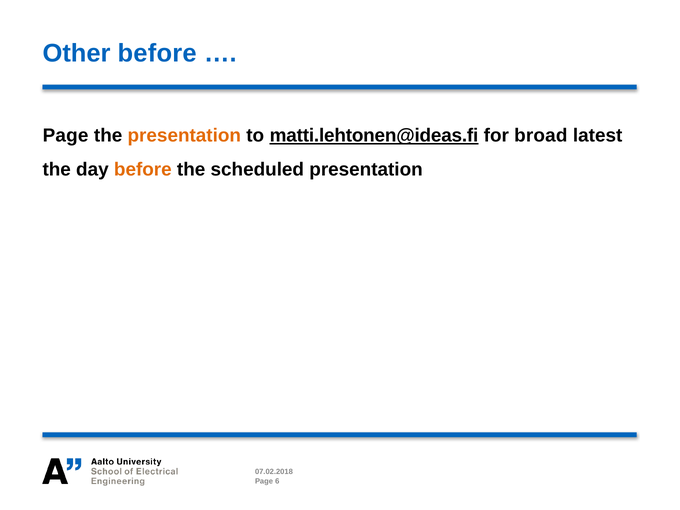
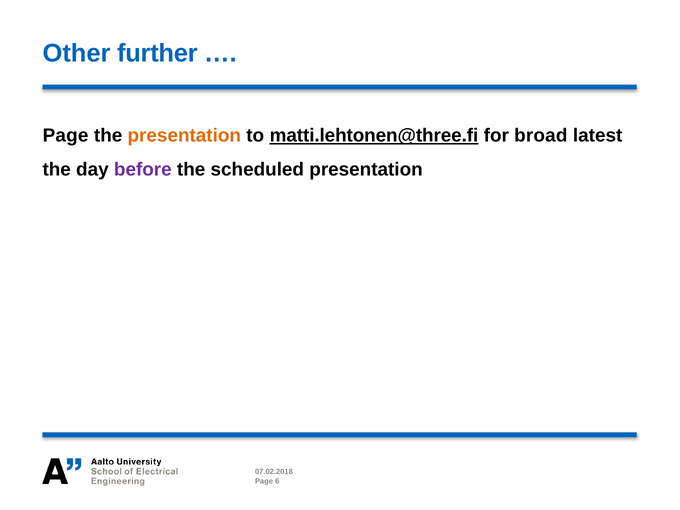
Other before: before -> further
matti.lehtonen@ideas.fi: matti.lehtonen@ideas.fi -> matti.lehtonen@three.fi
before at (143, 169) colour: orange -> purple
